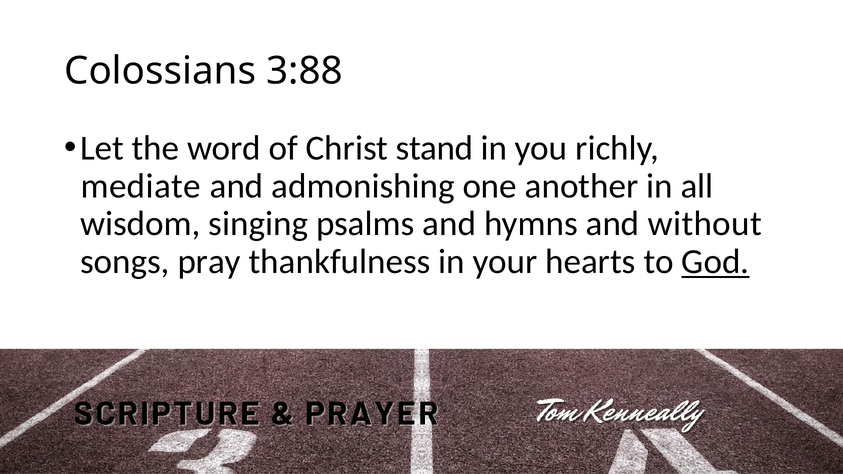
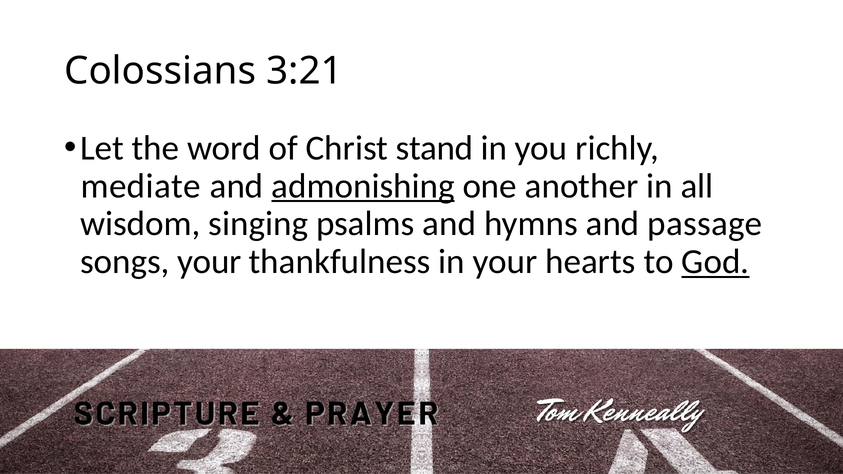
3:88: 3:88 -> 3:21
admonishing underline: none -> present
without: without -> passage
songs pray: pray -> your
